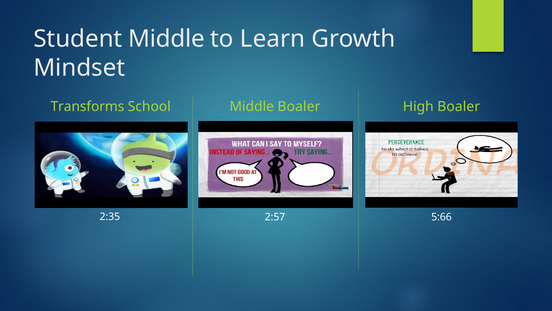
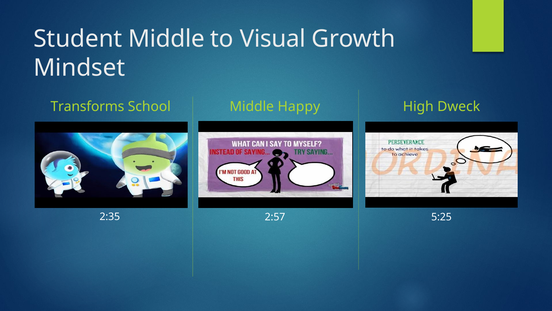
Learn: Learn -> Visual
Middle Boaler: Boaler -> Happy
High Boaler: Boaler -> Dweck
5:66: 5:66 -> 5:25
